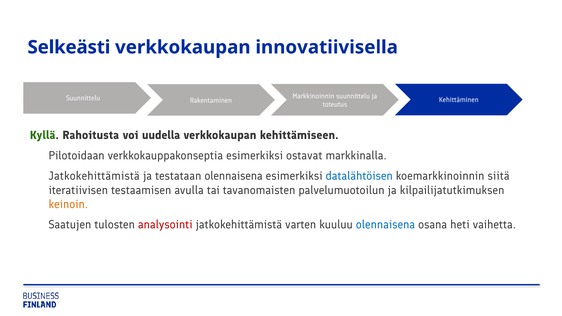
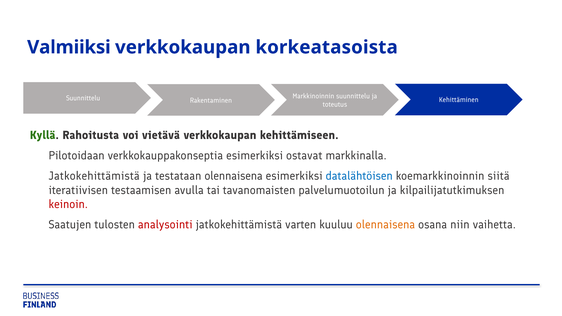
Selkeästi: Selkeästi -> Valmiiksi
innovatiivisella: innovatiivisella -> korkeatasoista
uudella: uudella -> vietävä
keinoin colour: orange -> red
olennaisena at (385, 225) colour: blue -> orange
heti: heti -> niin
